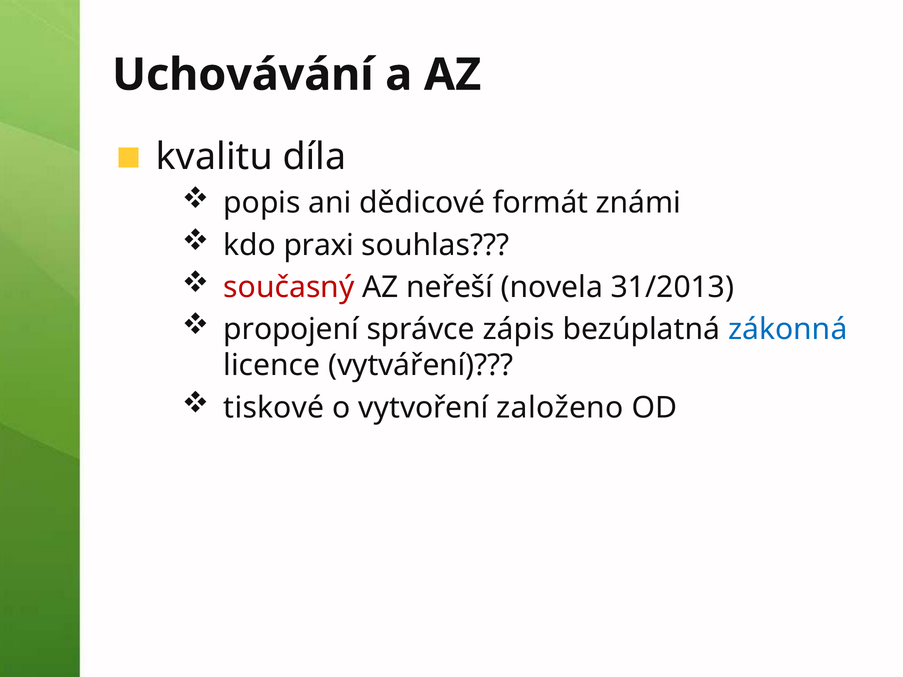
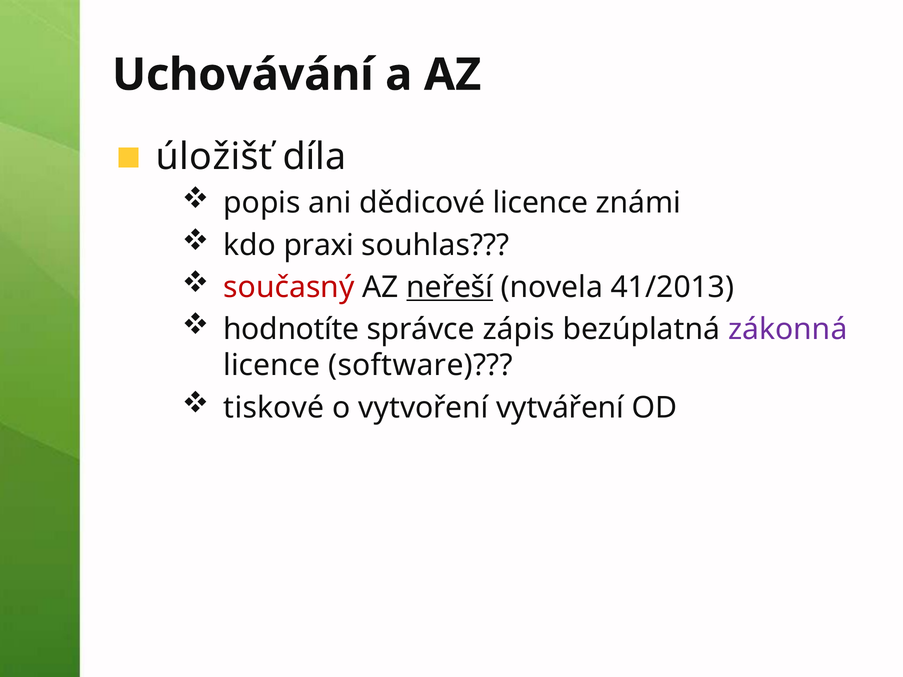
kvalitu: kvalitu -> úložišť
dědicové formát: formát -> licence
neřeší underline: none -> present
31/2013: 31/2013 -> 41/2013
propojení: propojení -> hodnotíte
zákonná colour: blue -> purple
vytváření: vytváření -> software
založeno: založeno -> vytváření
